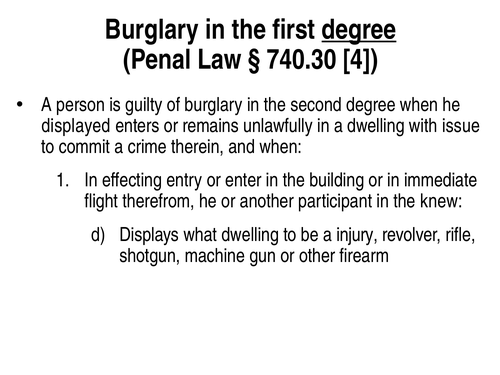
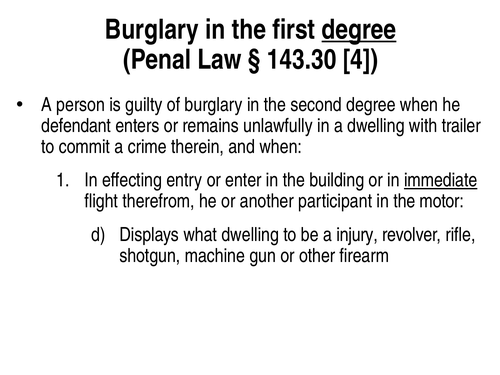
740.30: 740.30 -> 143.30
displayed: displayed -> defendant
issue: issue -> trailer
immediate underline: none -> present
knew: knew -> motor
